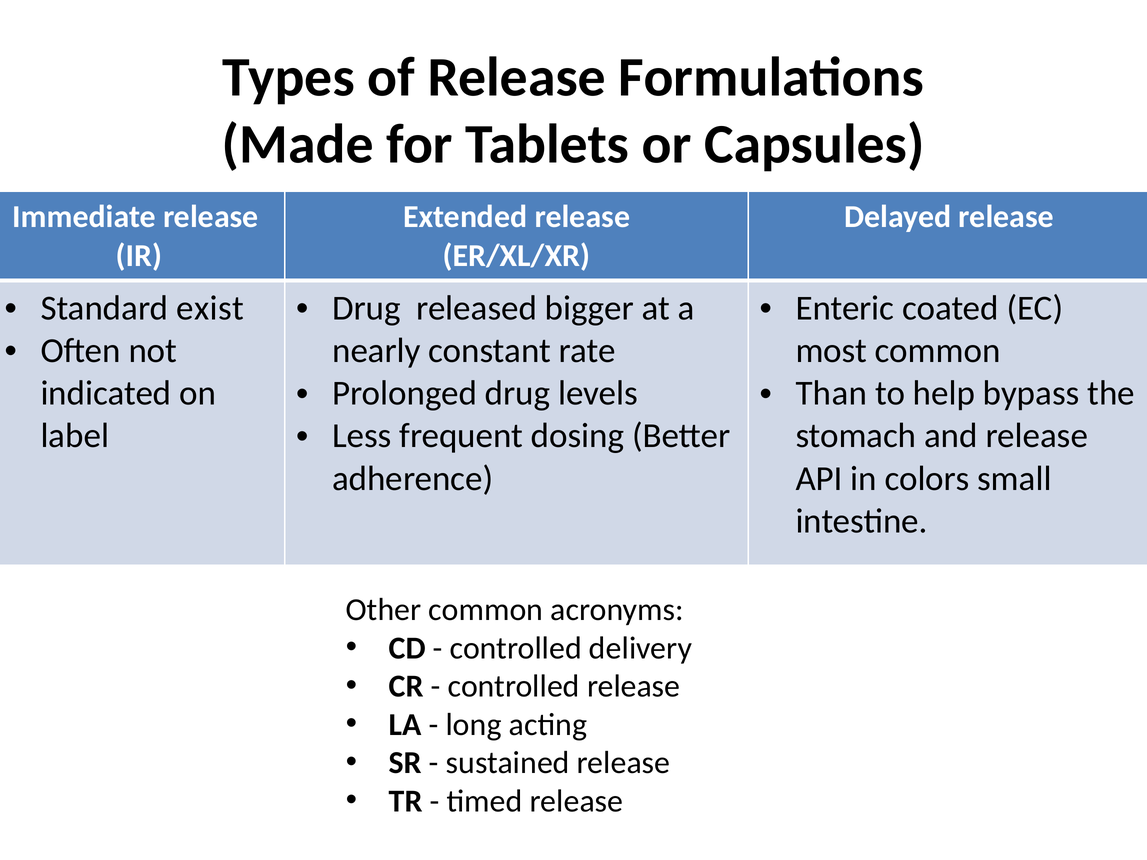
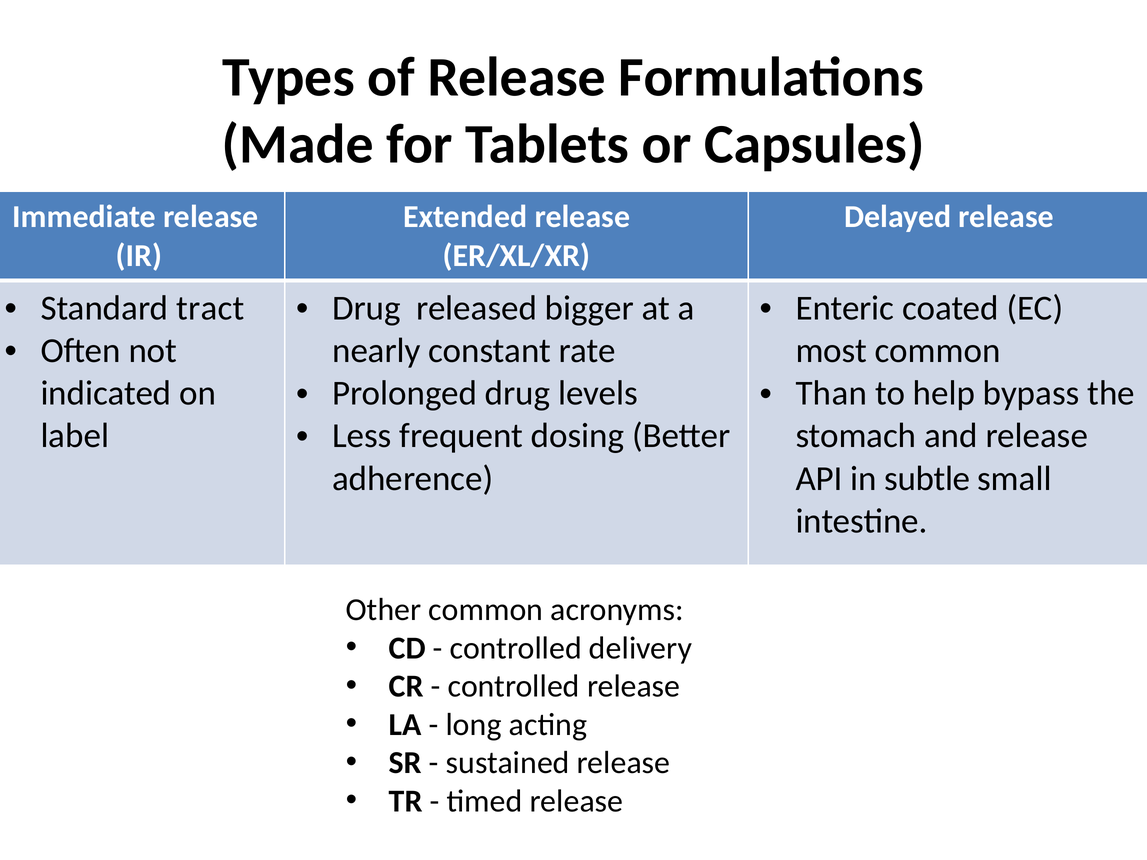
exist: exist -> tract
colors: colors -> subtle
